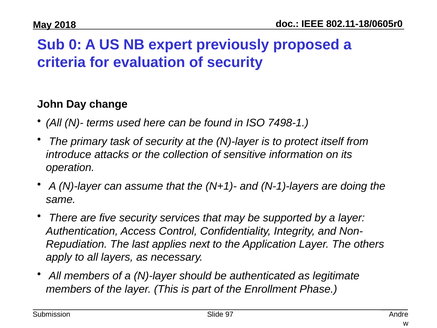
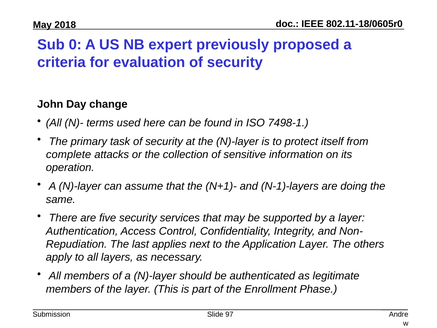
introduce: introduce -> complete
